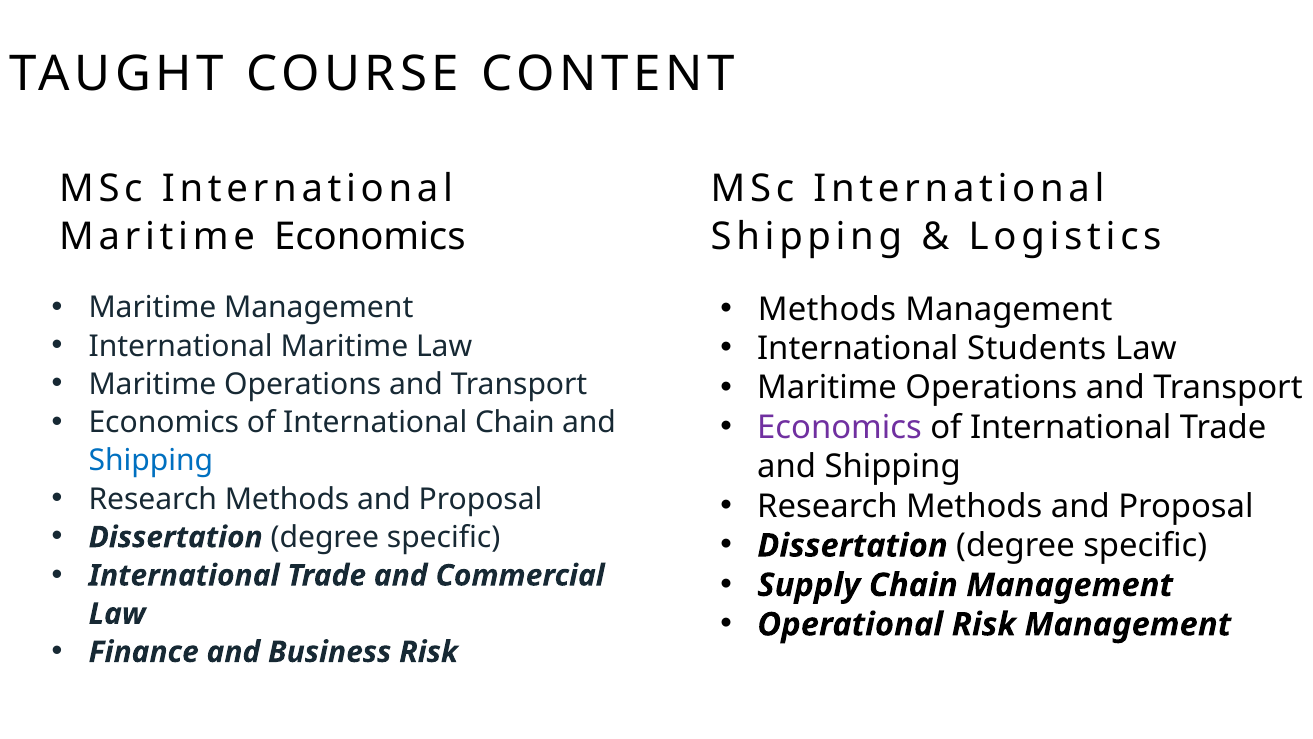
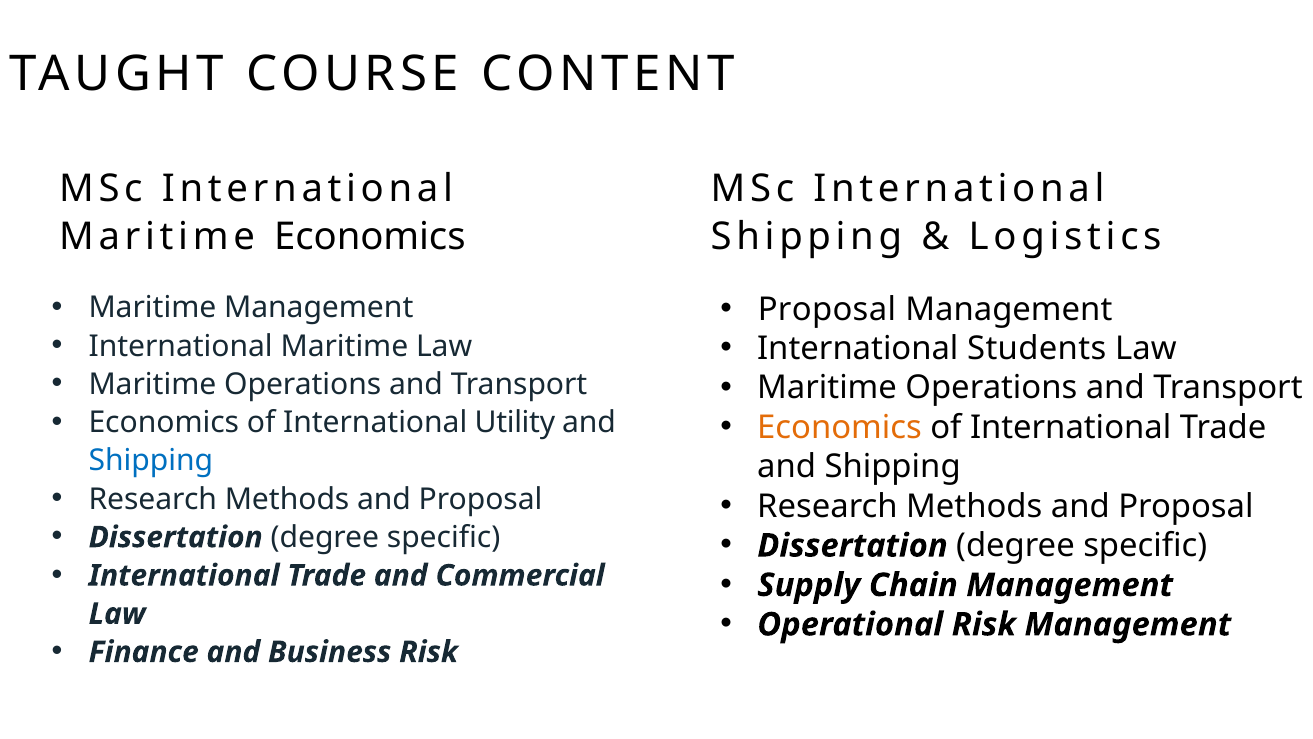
Methods at (827, 309): Methods -> Proposal
International Chain: Chain -> Utility
Economics at (840, 427) colour: purple -> orange
